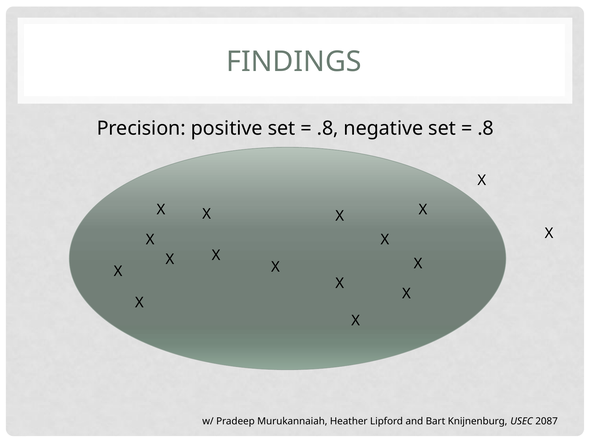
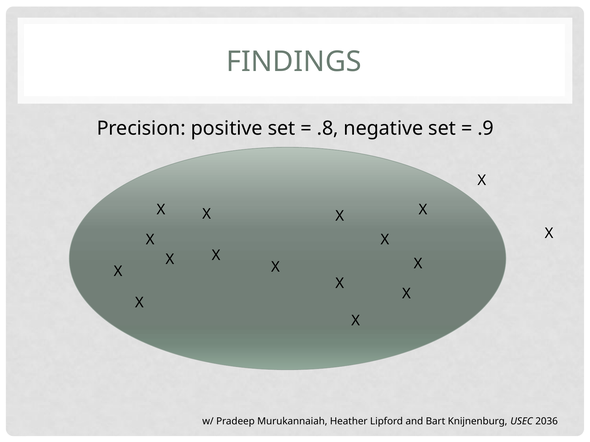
.8 at (486, 129): .8 -> .9
2087: 2087 -> 2036
